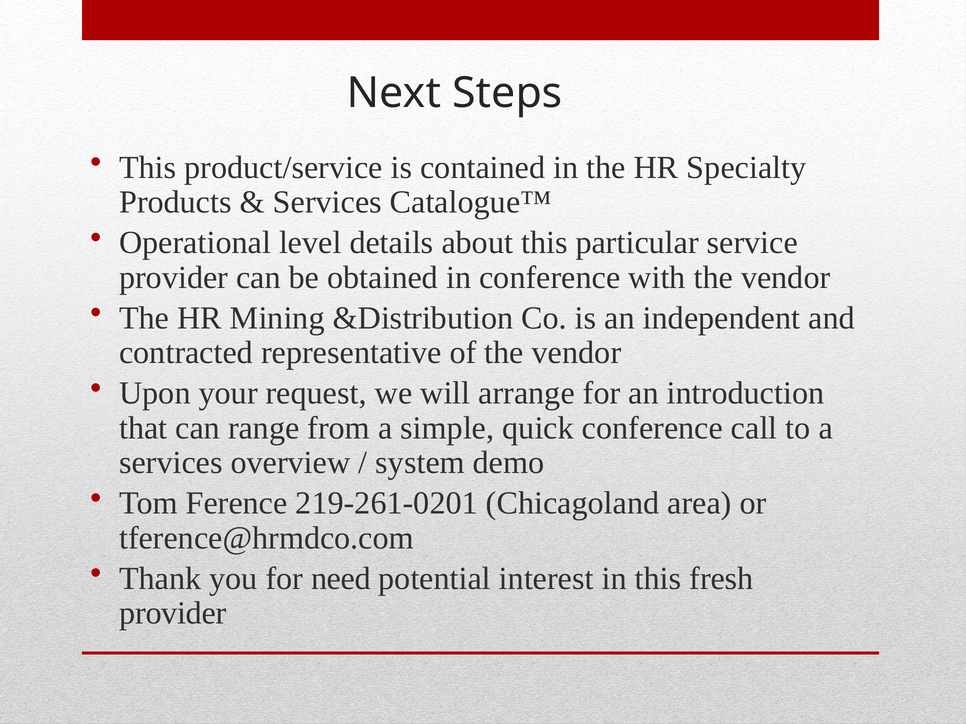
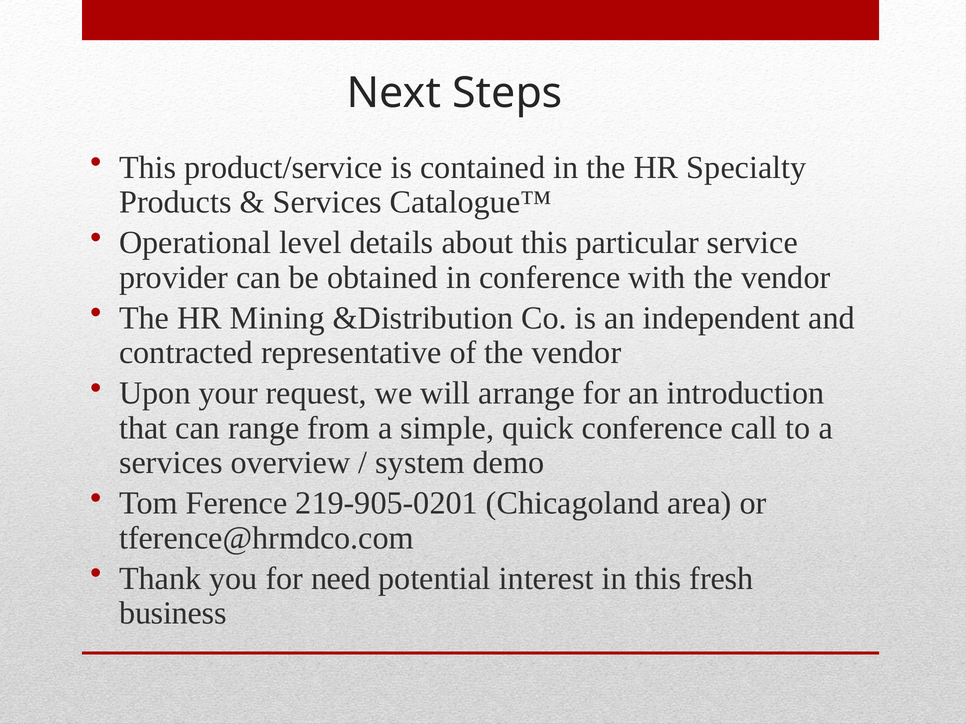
219-261-0201: 219-261-0201 -> 219-905-0201
provider at (173, 614): provider -> business
